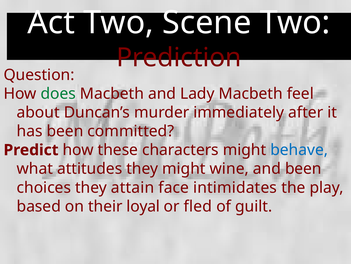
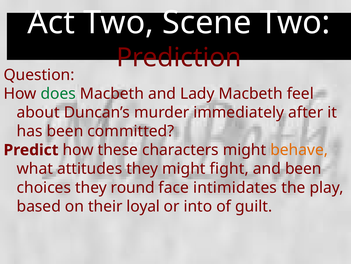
behave colour: blue -> orange
wine: wine -> fight
attain: attain -> round
fled: fled -> into
